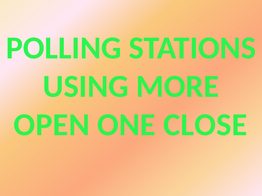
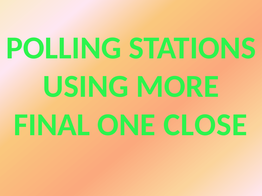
OPEN: OPEN -> FINAL
